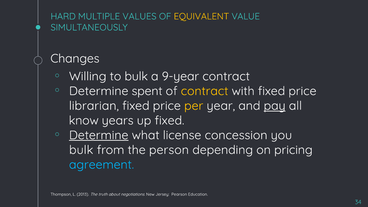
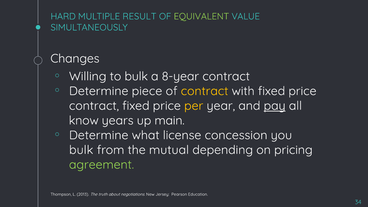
VALUES: VALUES -> RESULT
EQUIVALENT colour: yellow -> light green
9-year: 9-year -> 8-year
spent: spent -> piece
librarian at (94, 106): librarian -> contract
up fixed: fixed -> main
Determine at (99, 135) underline: present -> none
person: person -> mutual
agreement colour: light blue -> light green
